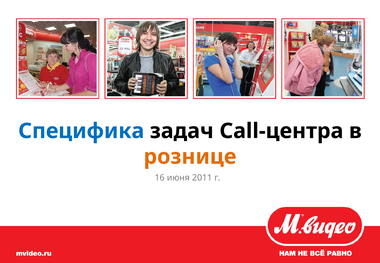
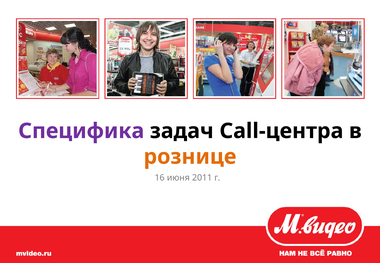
Специфика colour: blue -> purple
